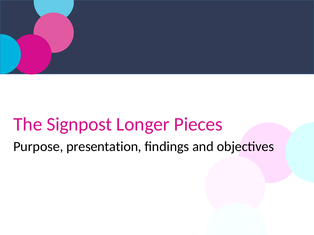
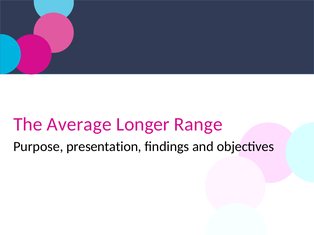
Signpost: Signpost -> Average
Pieces: Pieces -> Range
